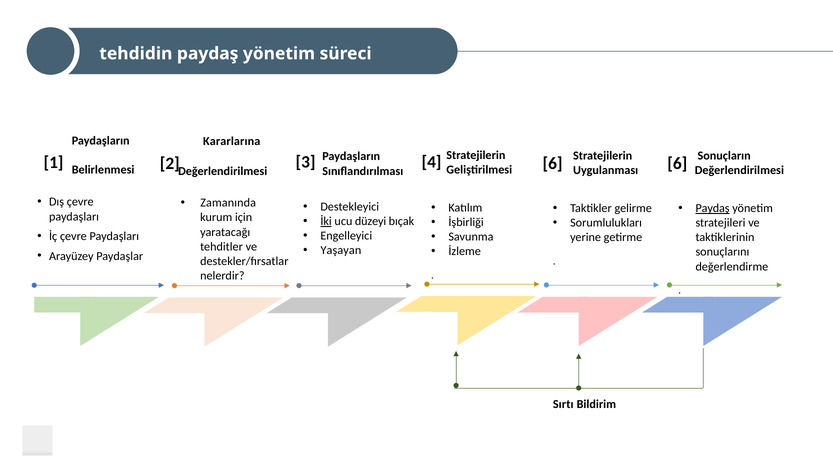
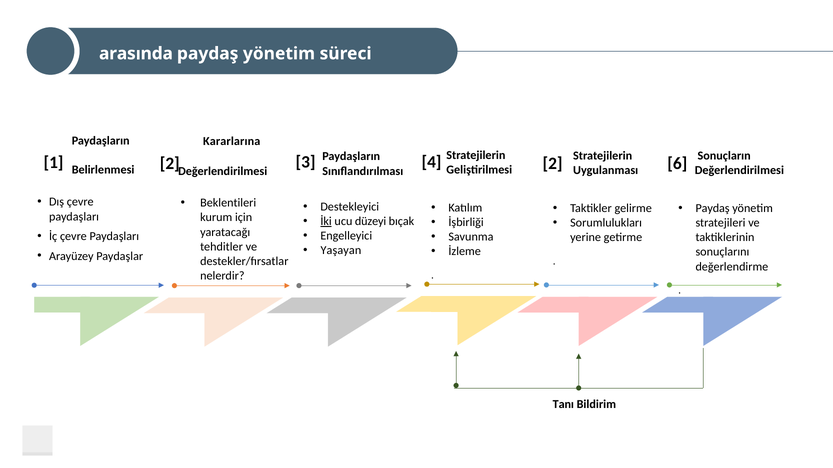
tehdidin: tehdidin -> arasında
6 at (553, 164): 6 -> 2
Zamanında: Zamanında -> Beklentileri
Paydaş at (713, 209) underline: present -> none
Sırtı: Sırtı -> Tanı
